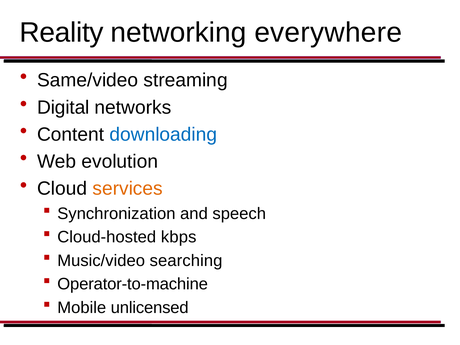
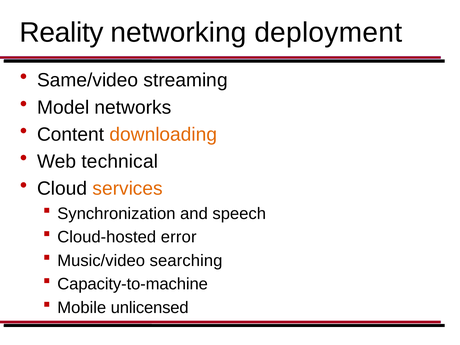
everywhere: everywhere -> deployment
Digital: Digital -> Model
downloading colour: blue -> orange
evolution: evolution -> technical
kbps: kbps -> error
Operator-to-machine: Operator-to-machine -> Capacity-to-machine
